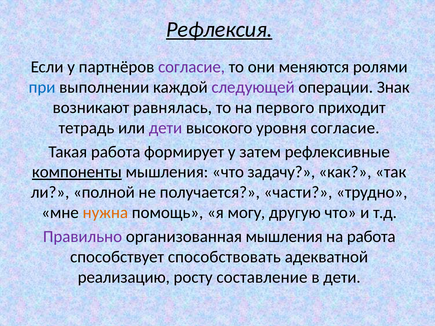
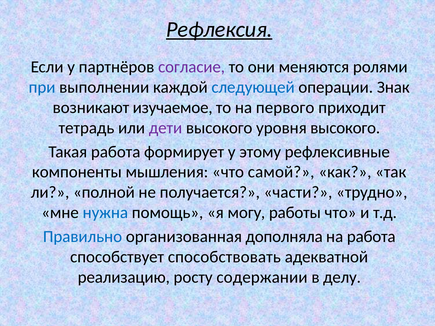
следующей colour: purple -> blue
равнялась: равнялась -> изучаемое
уровня согласие: согласие -> высокого
затем: затем -> этому
компоненты underline: present -> none
задачу: задачу -> самой
нужна colour: orange -> blue
другую: другую -> работы
Правильно colour: purple -> blue
организованная мышления: мышления -> дополняла
составление: составление -> содержании
в дети: дети -> делу
